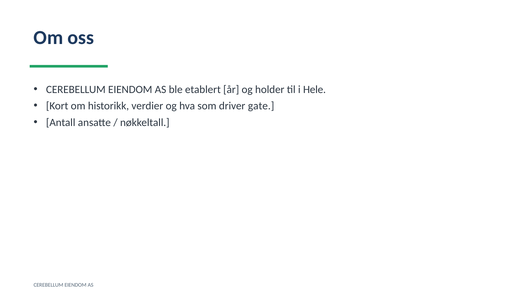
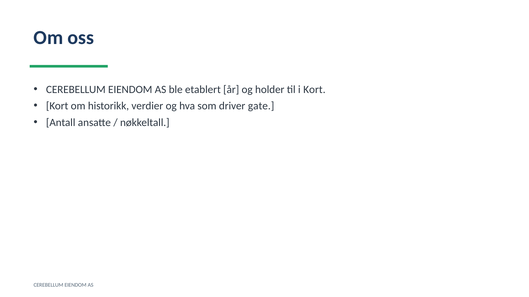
i Hele: Hele -> Kort
